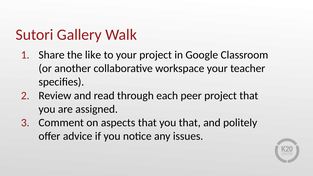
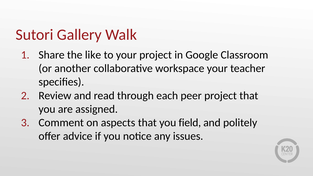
you that: that -> field
